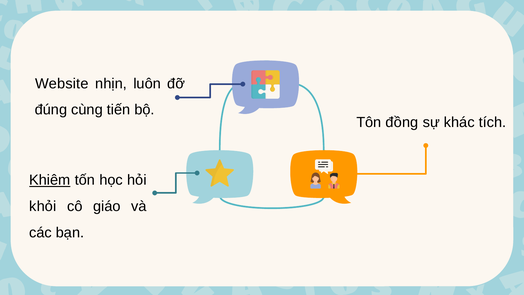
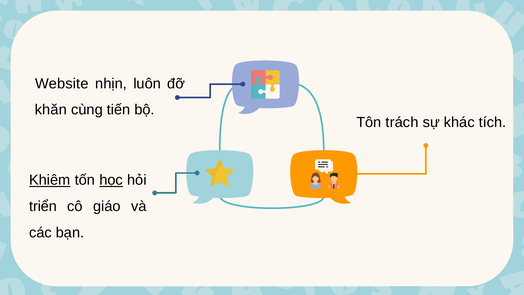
đúng: đúng -> khăn
đồng: đồng -> trách
học underline: none -> present
khỏi: khỏi -> triển
